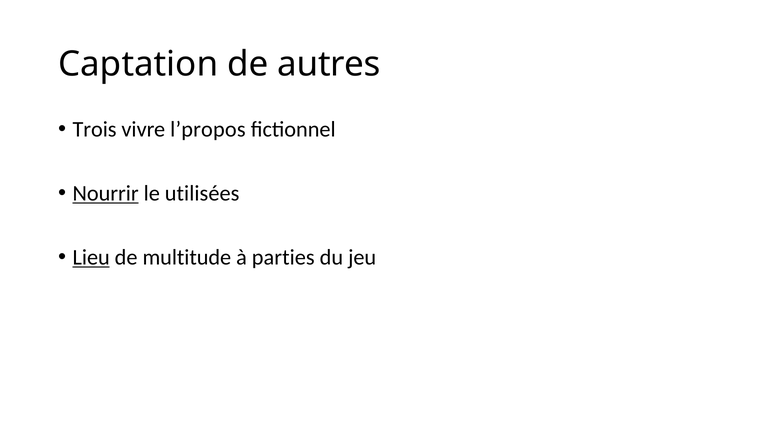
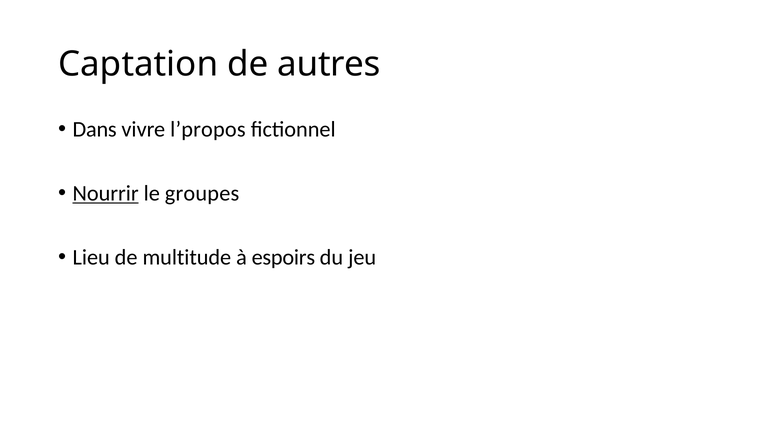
Trois: Trois -> Dans
utilisées: utilisées -> groupes
Lieu underline: present -> none
parties: parties -> espoirs
